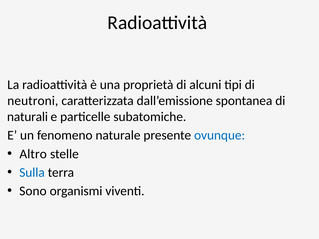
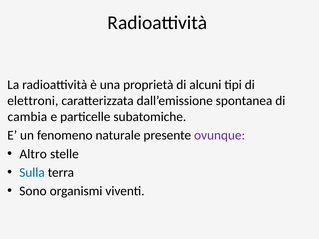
neutroni: neutroni -> elettroni
naturali: naturali -> cambia
ovunque colour: blue -> purple
